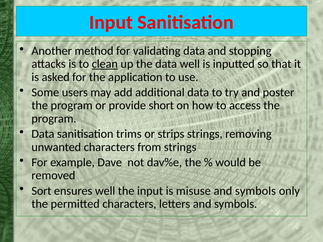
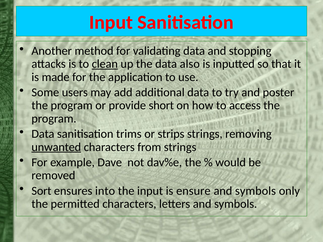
data well: well -> also
asked: asked -> made
unwanted underline: none -> present
ensures well: well -> into
misuse: misuse -> ensure
